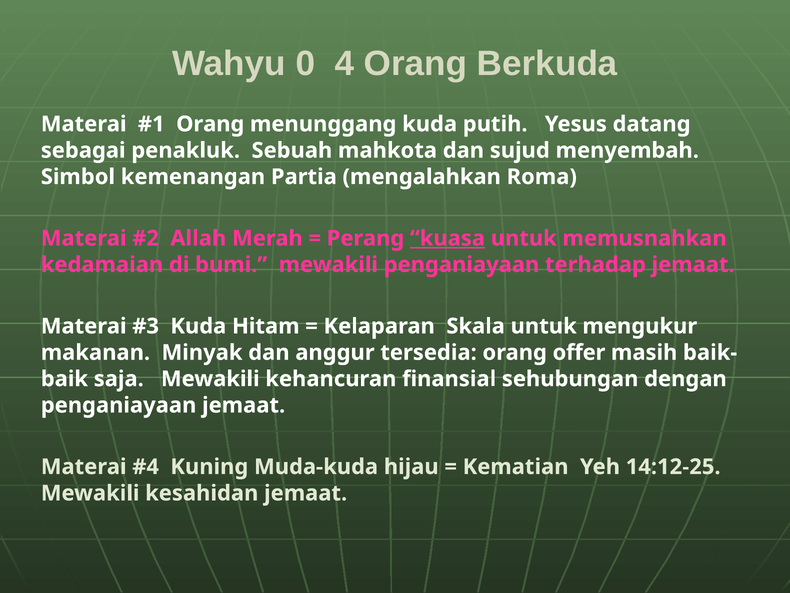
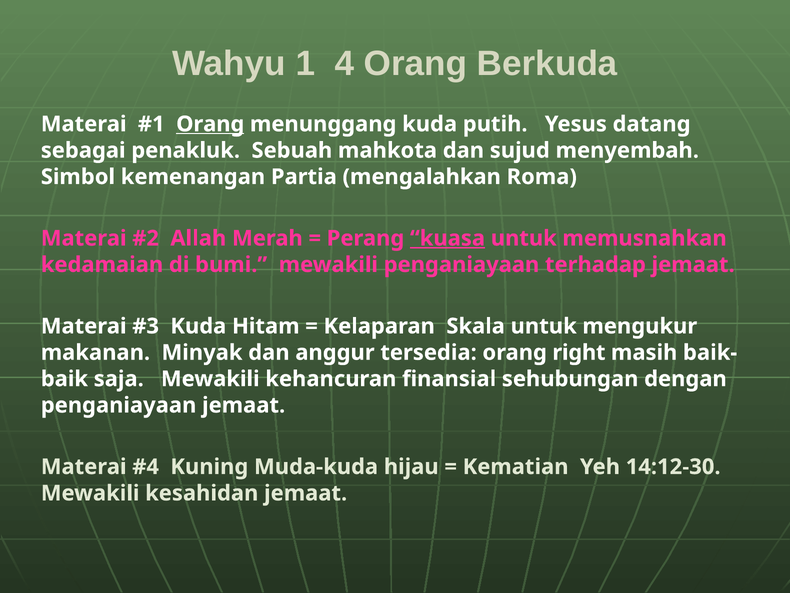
0: 0 -> 1
Orang at (210, 124) underline: none -> present
offer: offer -> right
14:12-25: 14:12-25 -> 14:12-30
